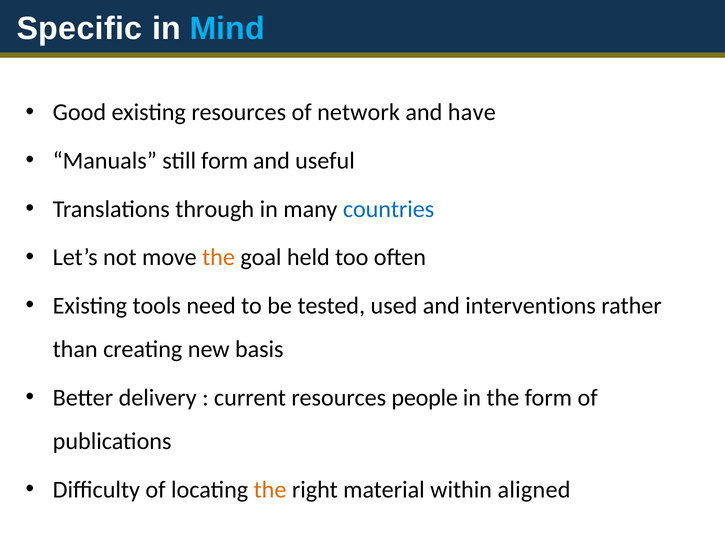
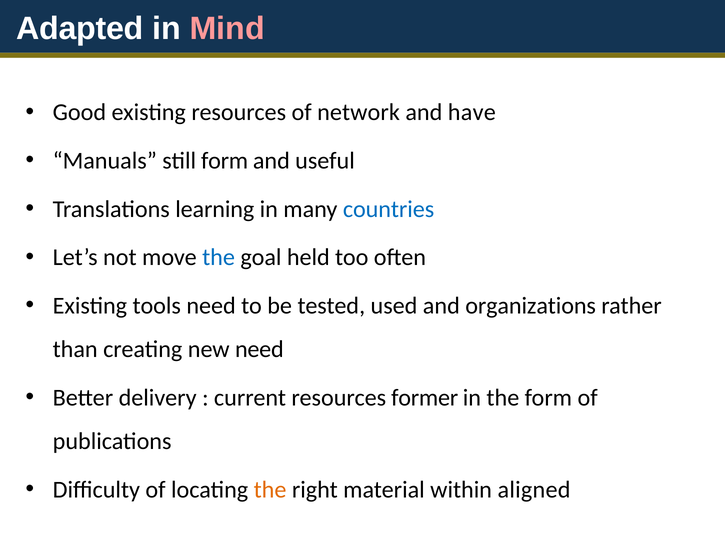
Specific: Specific -> Adapted
Mind colour: light blue -> pink
through: through -> learning
the at (219, 257) colour: orange -> blue
interventions: interventions -> organizations
new basis: basis -> need
people: people -> former
